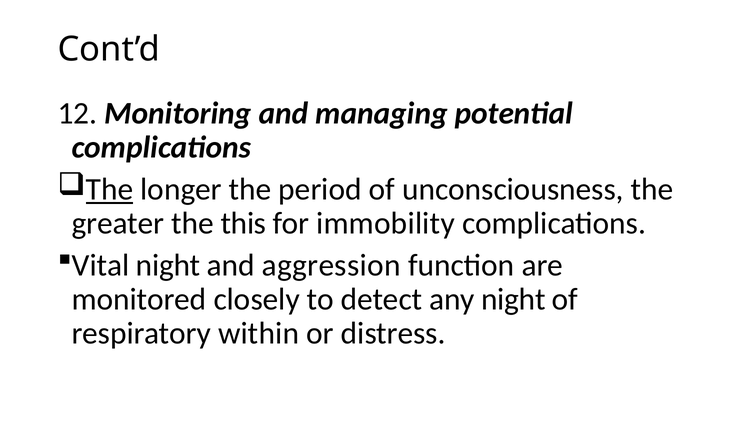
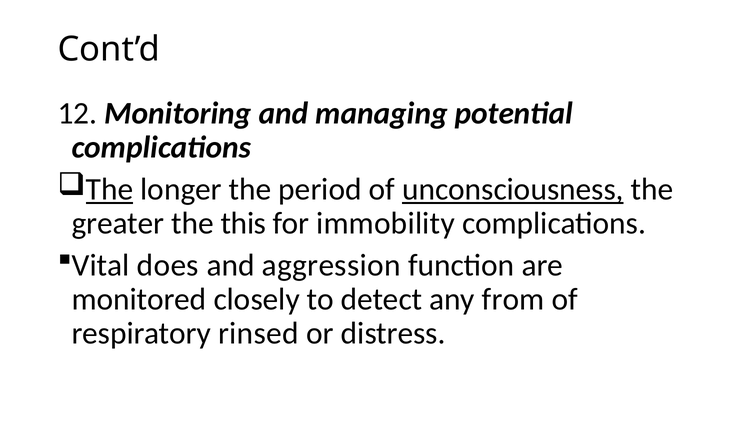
unconsciousness underline: none -> present
Vital night: night -> does
any night: night -> from
within: within -> rinsed
